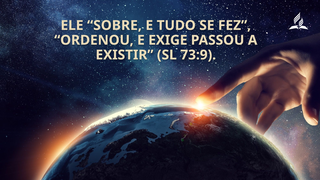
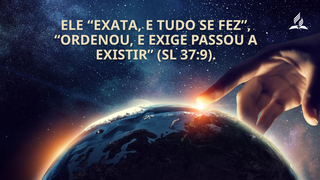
SOBRE: SOBRE -> EXATA
73:9: 73:9 -> 37:9
